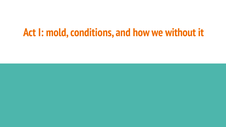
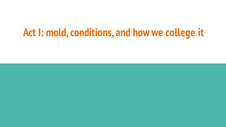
without: without -> college
